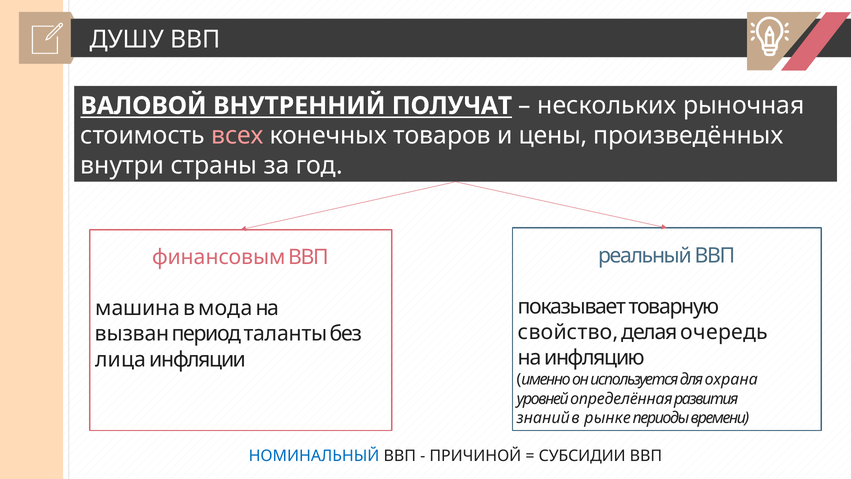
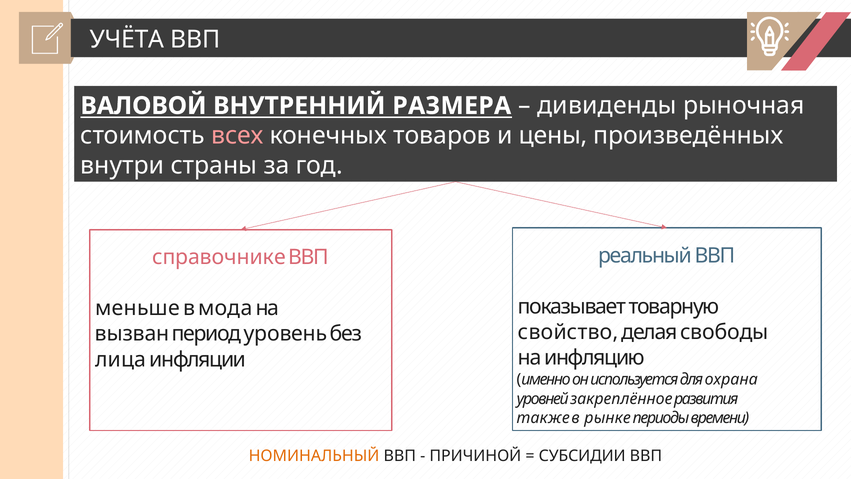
ДУШУ: ДУШУ -> УЧЁТА
ПОЛУЧАТ: ПОЛУЧАТ -> РАЗМЕРА
нескольких: нескольких -> дивиденды
финансовым: финансовым -> справочнике
машина: машина -> меньше
очередь: очередь -> свободы
таланты: таланты -> уровень
определённая: определённая -> закреплённое
знаний: знаний -> также
НОМИНАЛЬНЫЙ colour: blue -> orange
